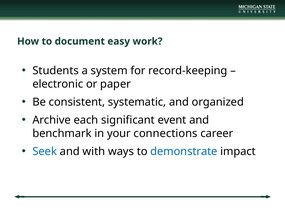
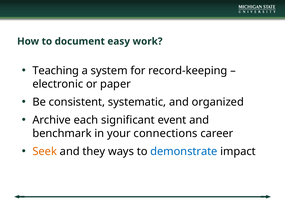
Students: Students -> Teaching
Seek colour: blue -> orange
with: with -> they
